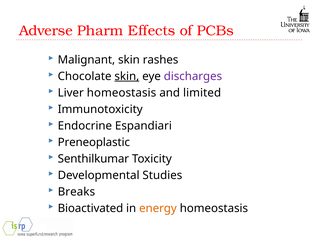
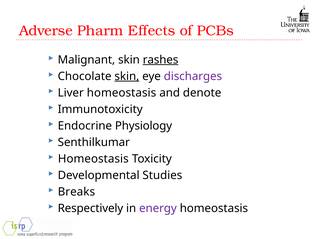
rashes underline: none -> present
limited: limited -> denote
Espandiari: Espandiari -> Physiology
Preneoplastic: Preneoplastic -> Senthilkumar
Senthilkumar at (93, 158): Senthilkumar -> Homeostasis
Bioactivated: Bioactivated -> Respectively
energy colour: orange -> purple
